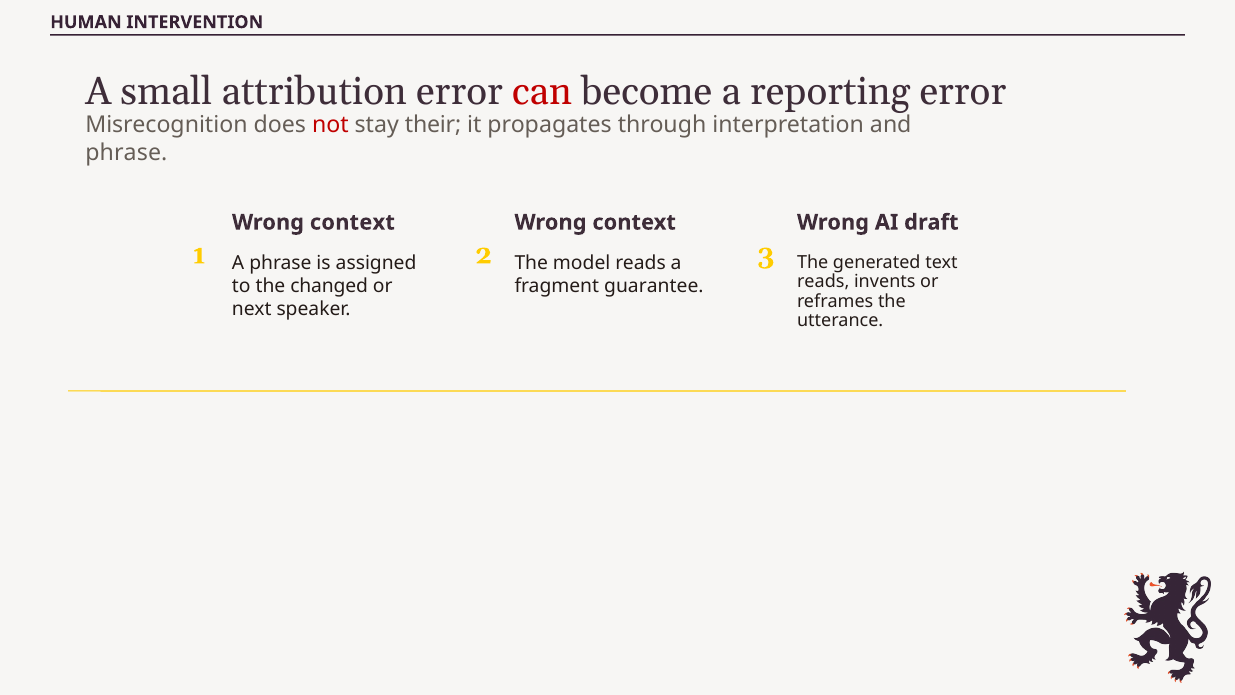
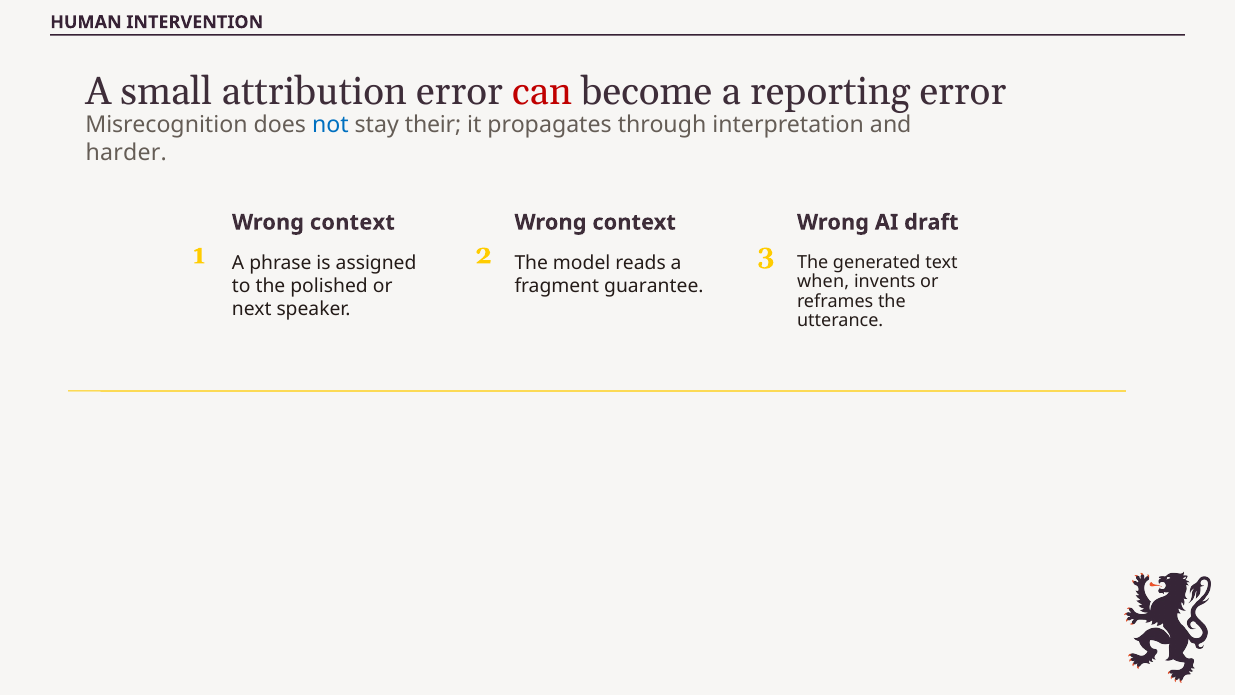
not colour: red -> blue
phrase at (126, 152): phrase -> harder
reads at (823, 282): reads -> when
changed: changed -> polished
